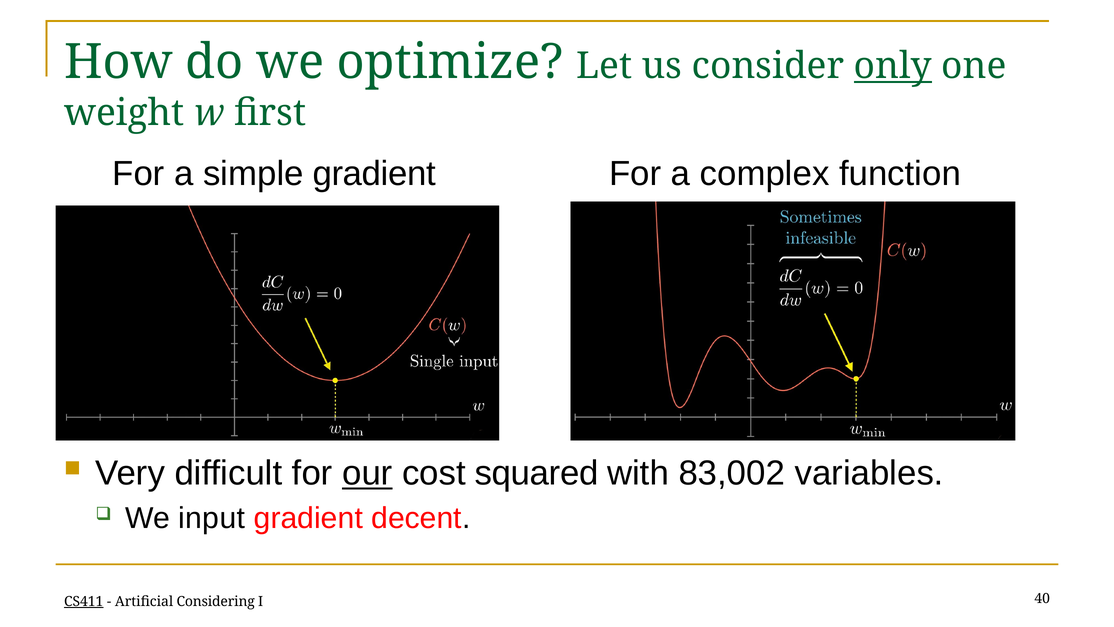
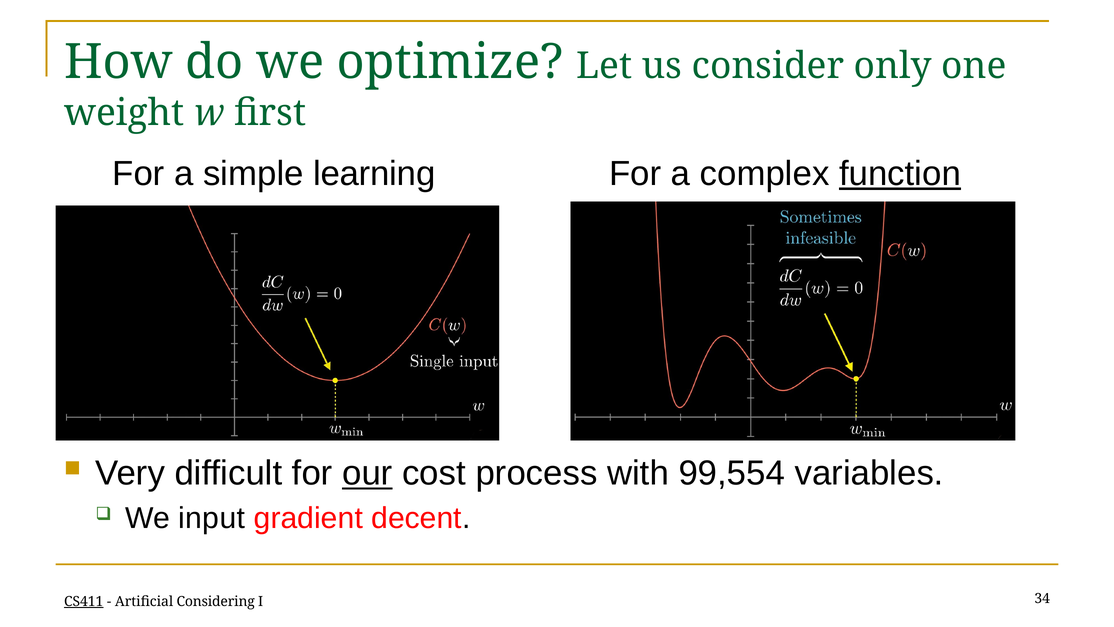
only underline: present -> none
simple gradient: gradient -> learning
function underline: none -> present
squared: squared -> process
83,002: 83,002 -> 99,554
40: 40 -> 34
